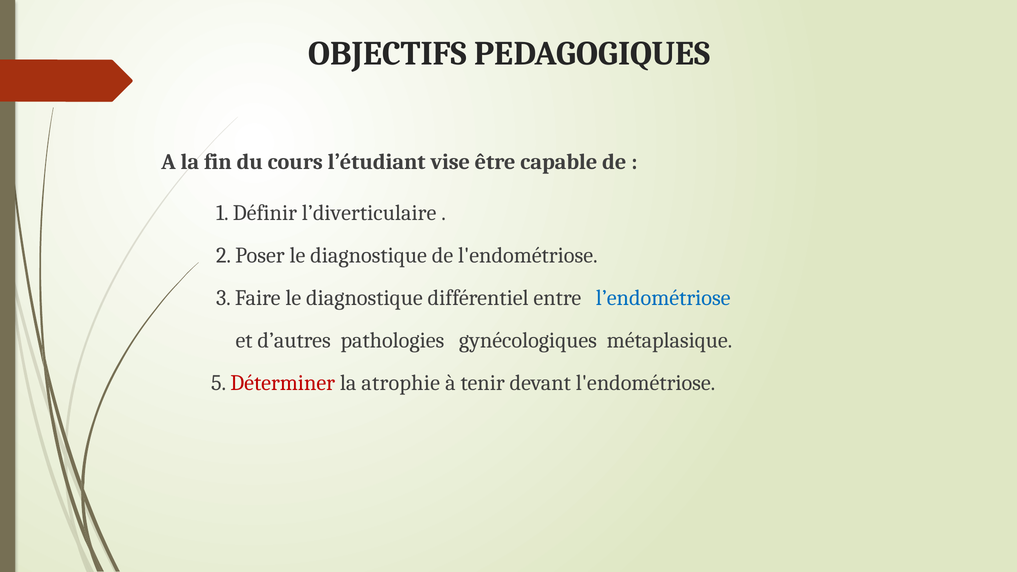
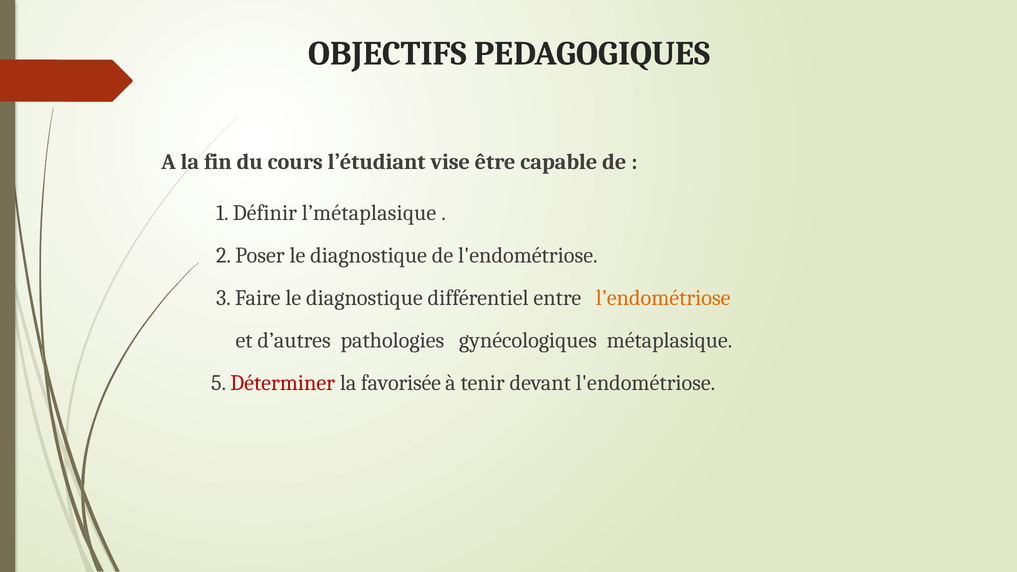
l’diverticulaire: l’diverticulaire -> l’métaplasique
l’endométriose colour: blue -> orange
atrophie: atrophie -> favorisée
